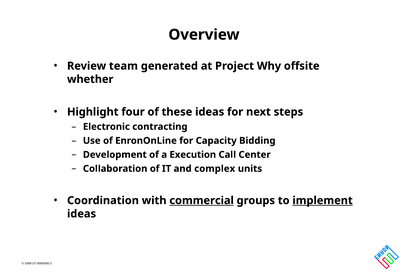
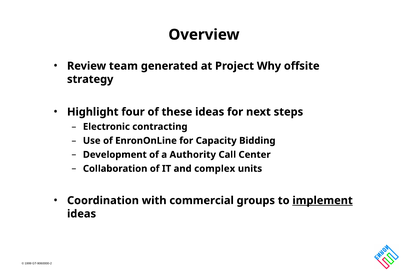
whether: whether -> strategy
Execution: Execution -> Authority
commercial underline: present -> none
